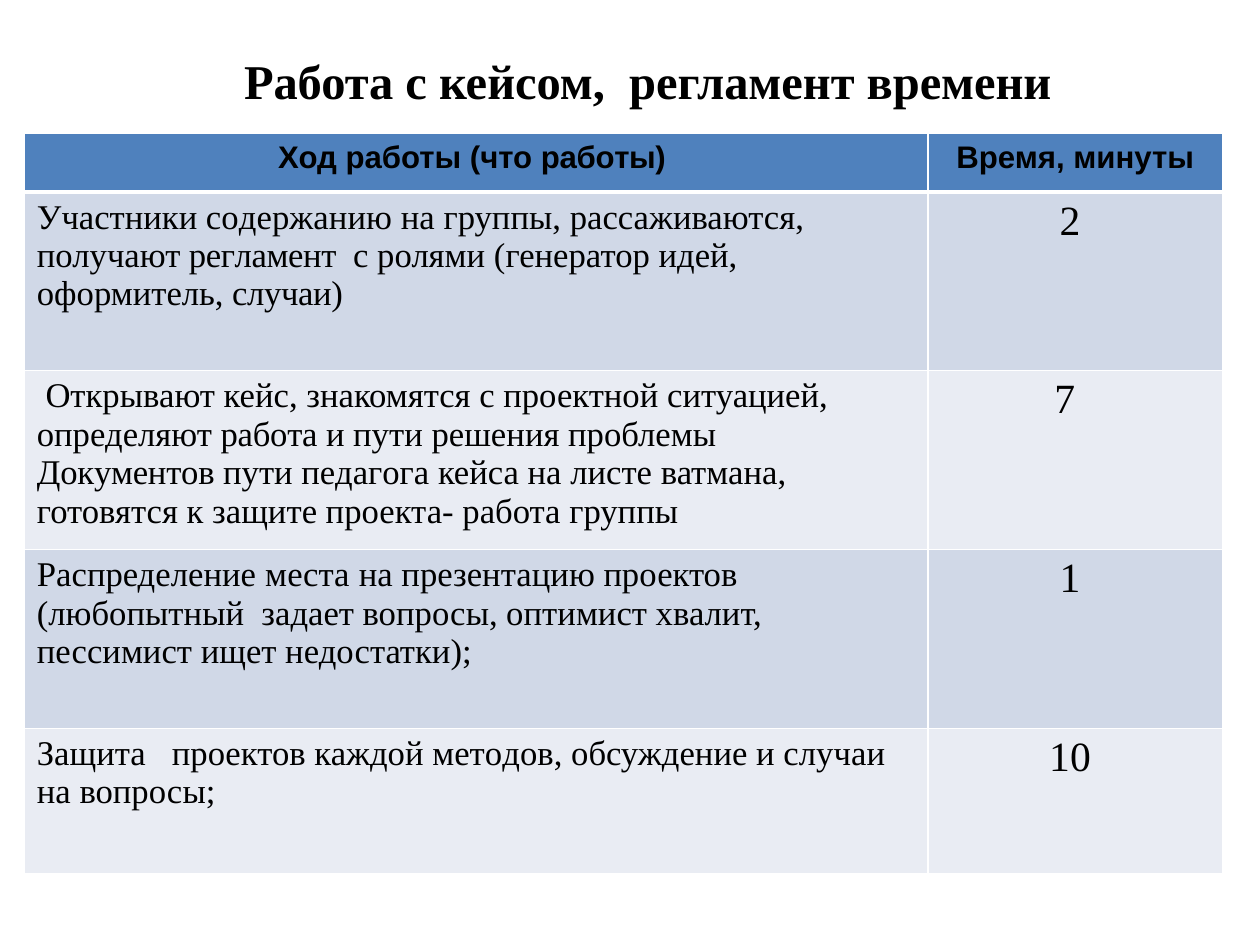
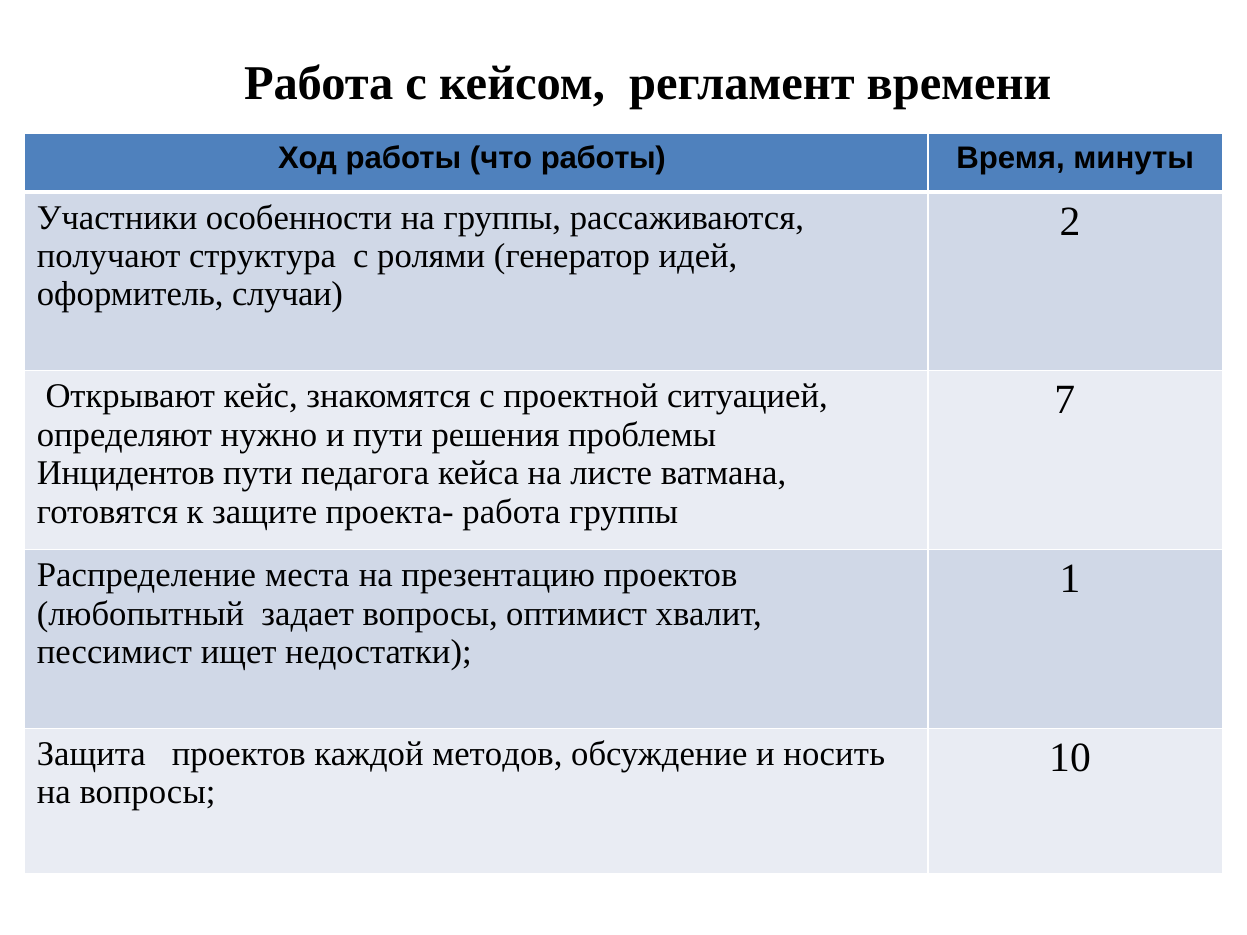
содержанию: содержанию -> особенности
получают регламент: регламент -> структура
определяют работа: работа -> нужно
Документов: Документов -> Инцидентов
и случаи: случаи -> носить
